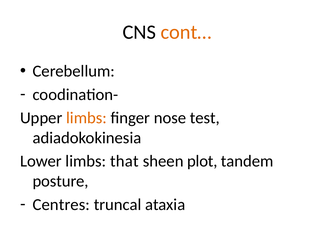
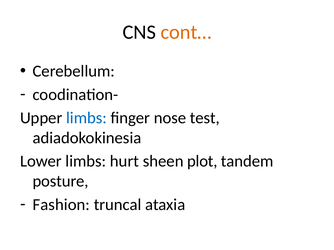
limbs at (86, 118) colour: orange -> blue
that: that -> hurt
Centres: Centres -> Fashion
